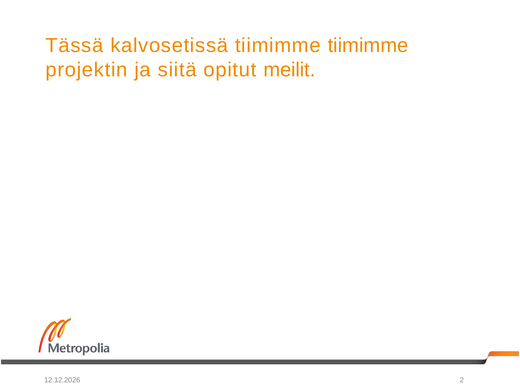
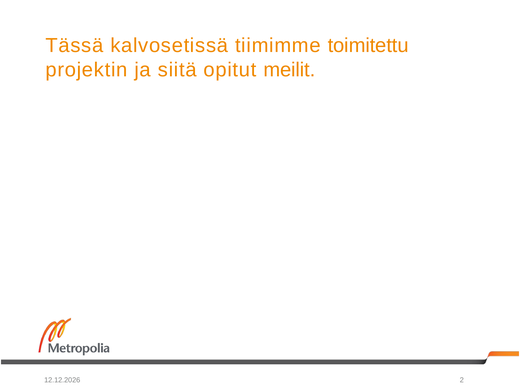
tiimimme tiimimme: tiimimme -> toimitettu
